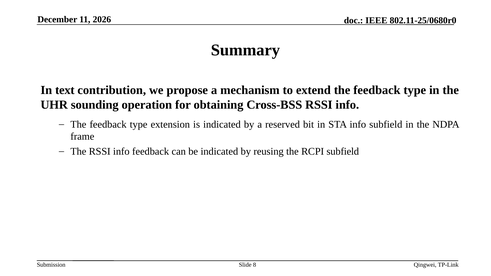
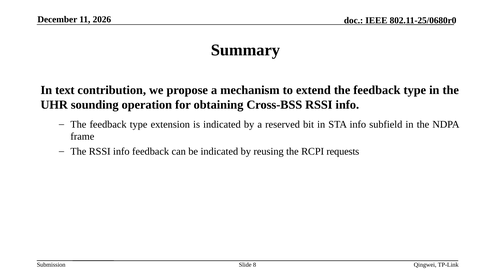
RCPI subfield: subfield -> requests
